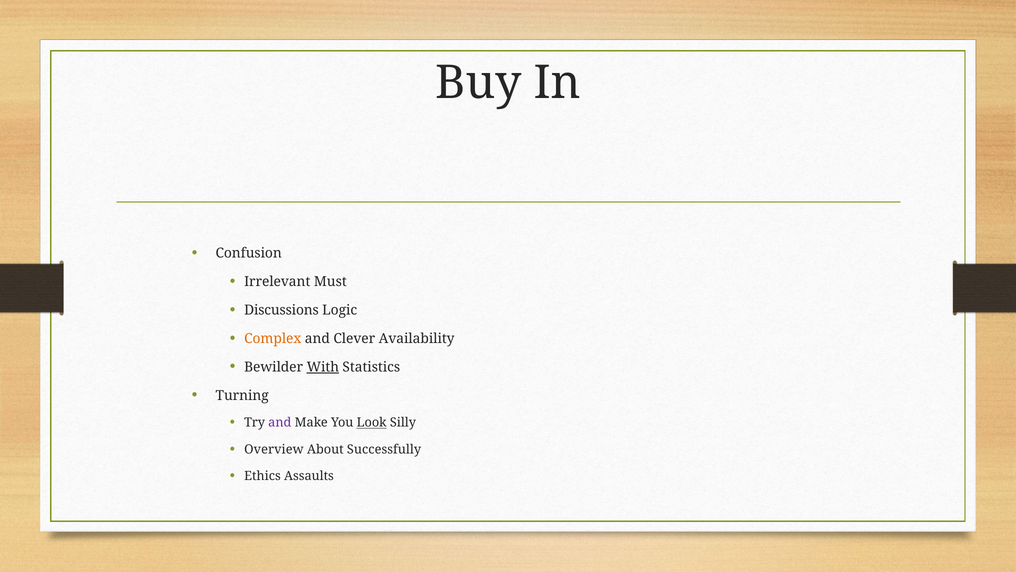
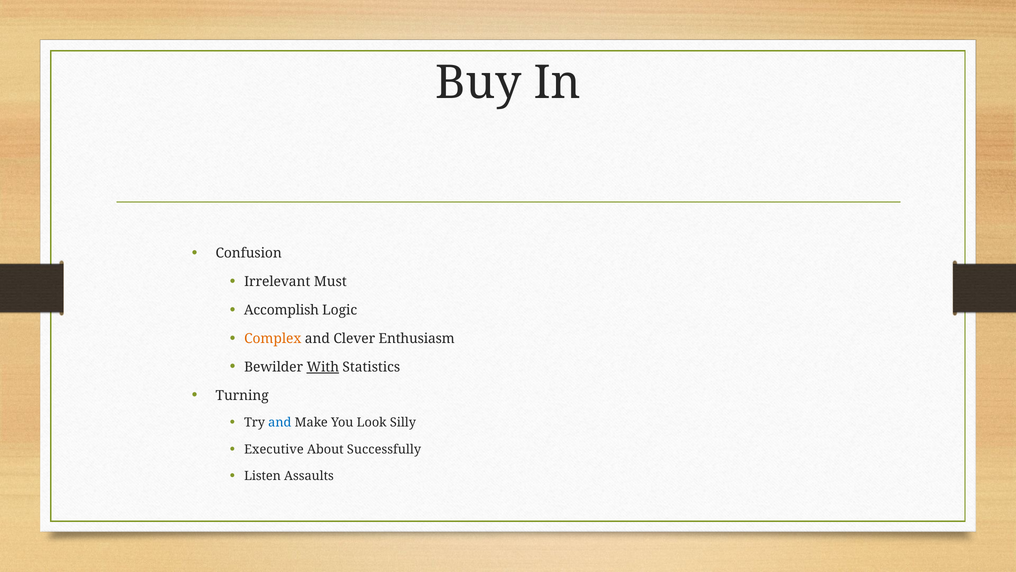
Discussions: Discussions -> Accomplish
Availability: Availability -> Enthusiasm
and at (280, 422) colour: purple -> blue
Look underline: present -> none
Overview: Overview -> Executive
Ethics: Ethics -> Listen
